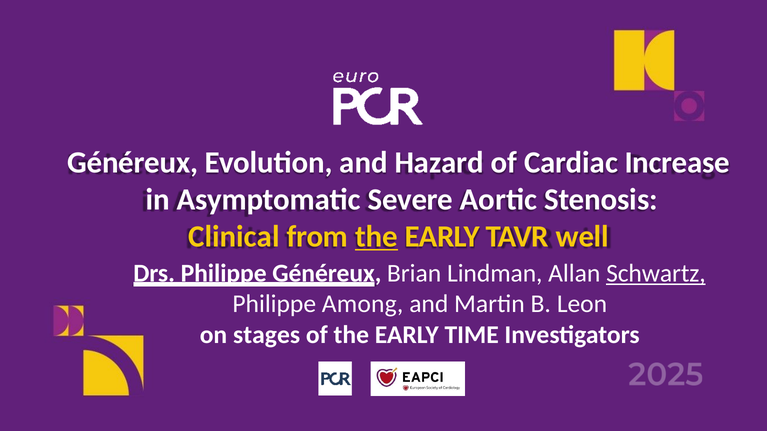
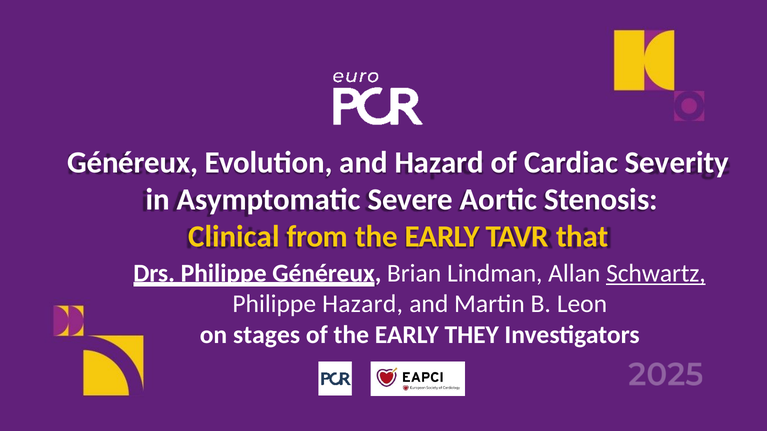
Increase: Increase -> Severity
the at (376, 237) underline: present -> none
well: well -> that
Philippe Among: Among -> Hazard
TIME: TIME -> THEY
